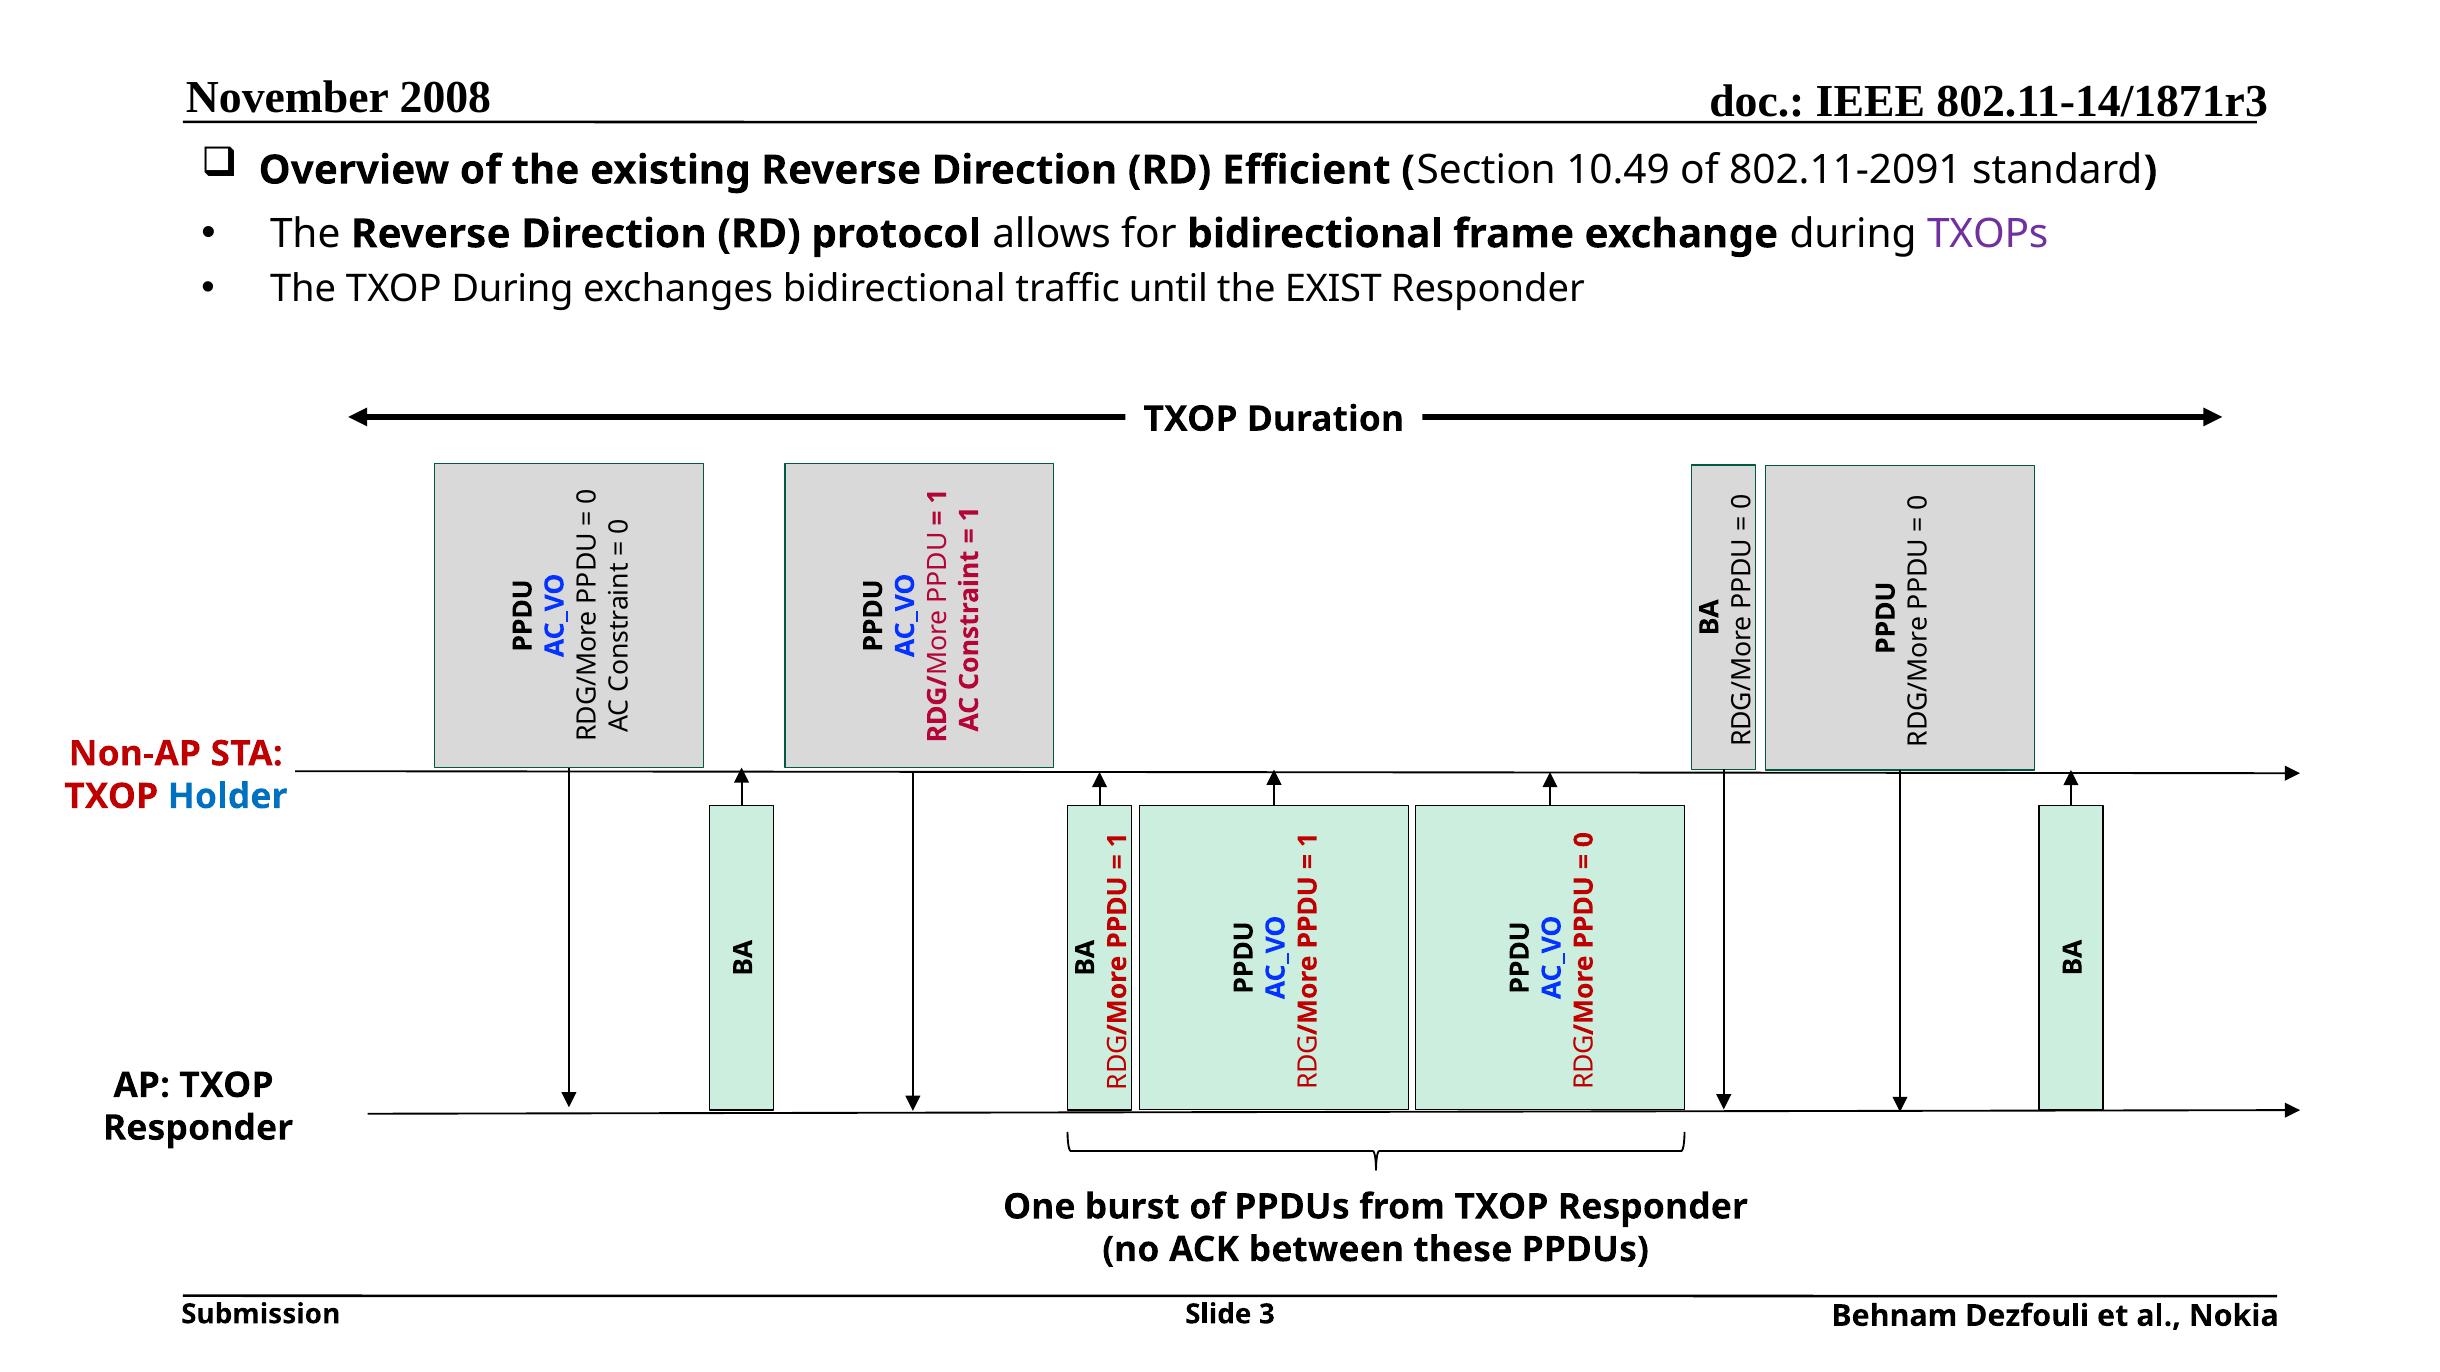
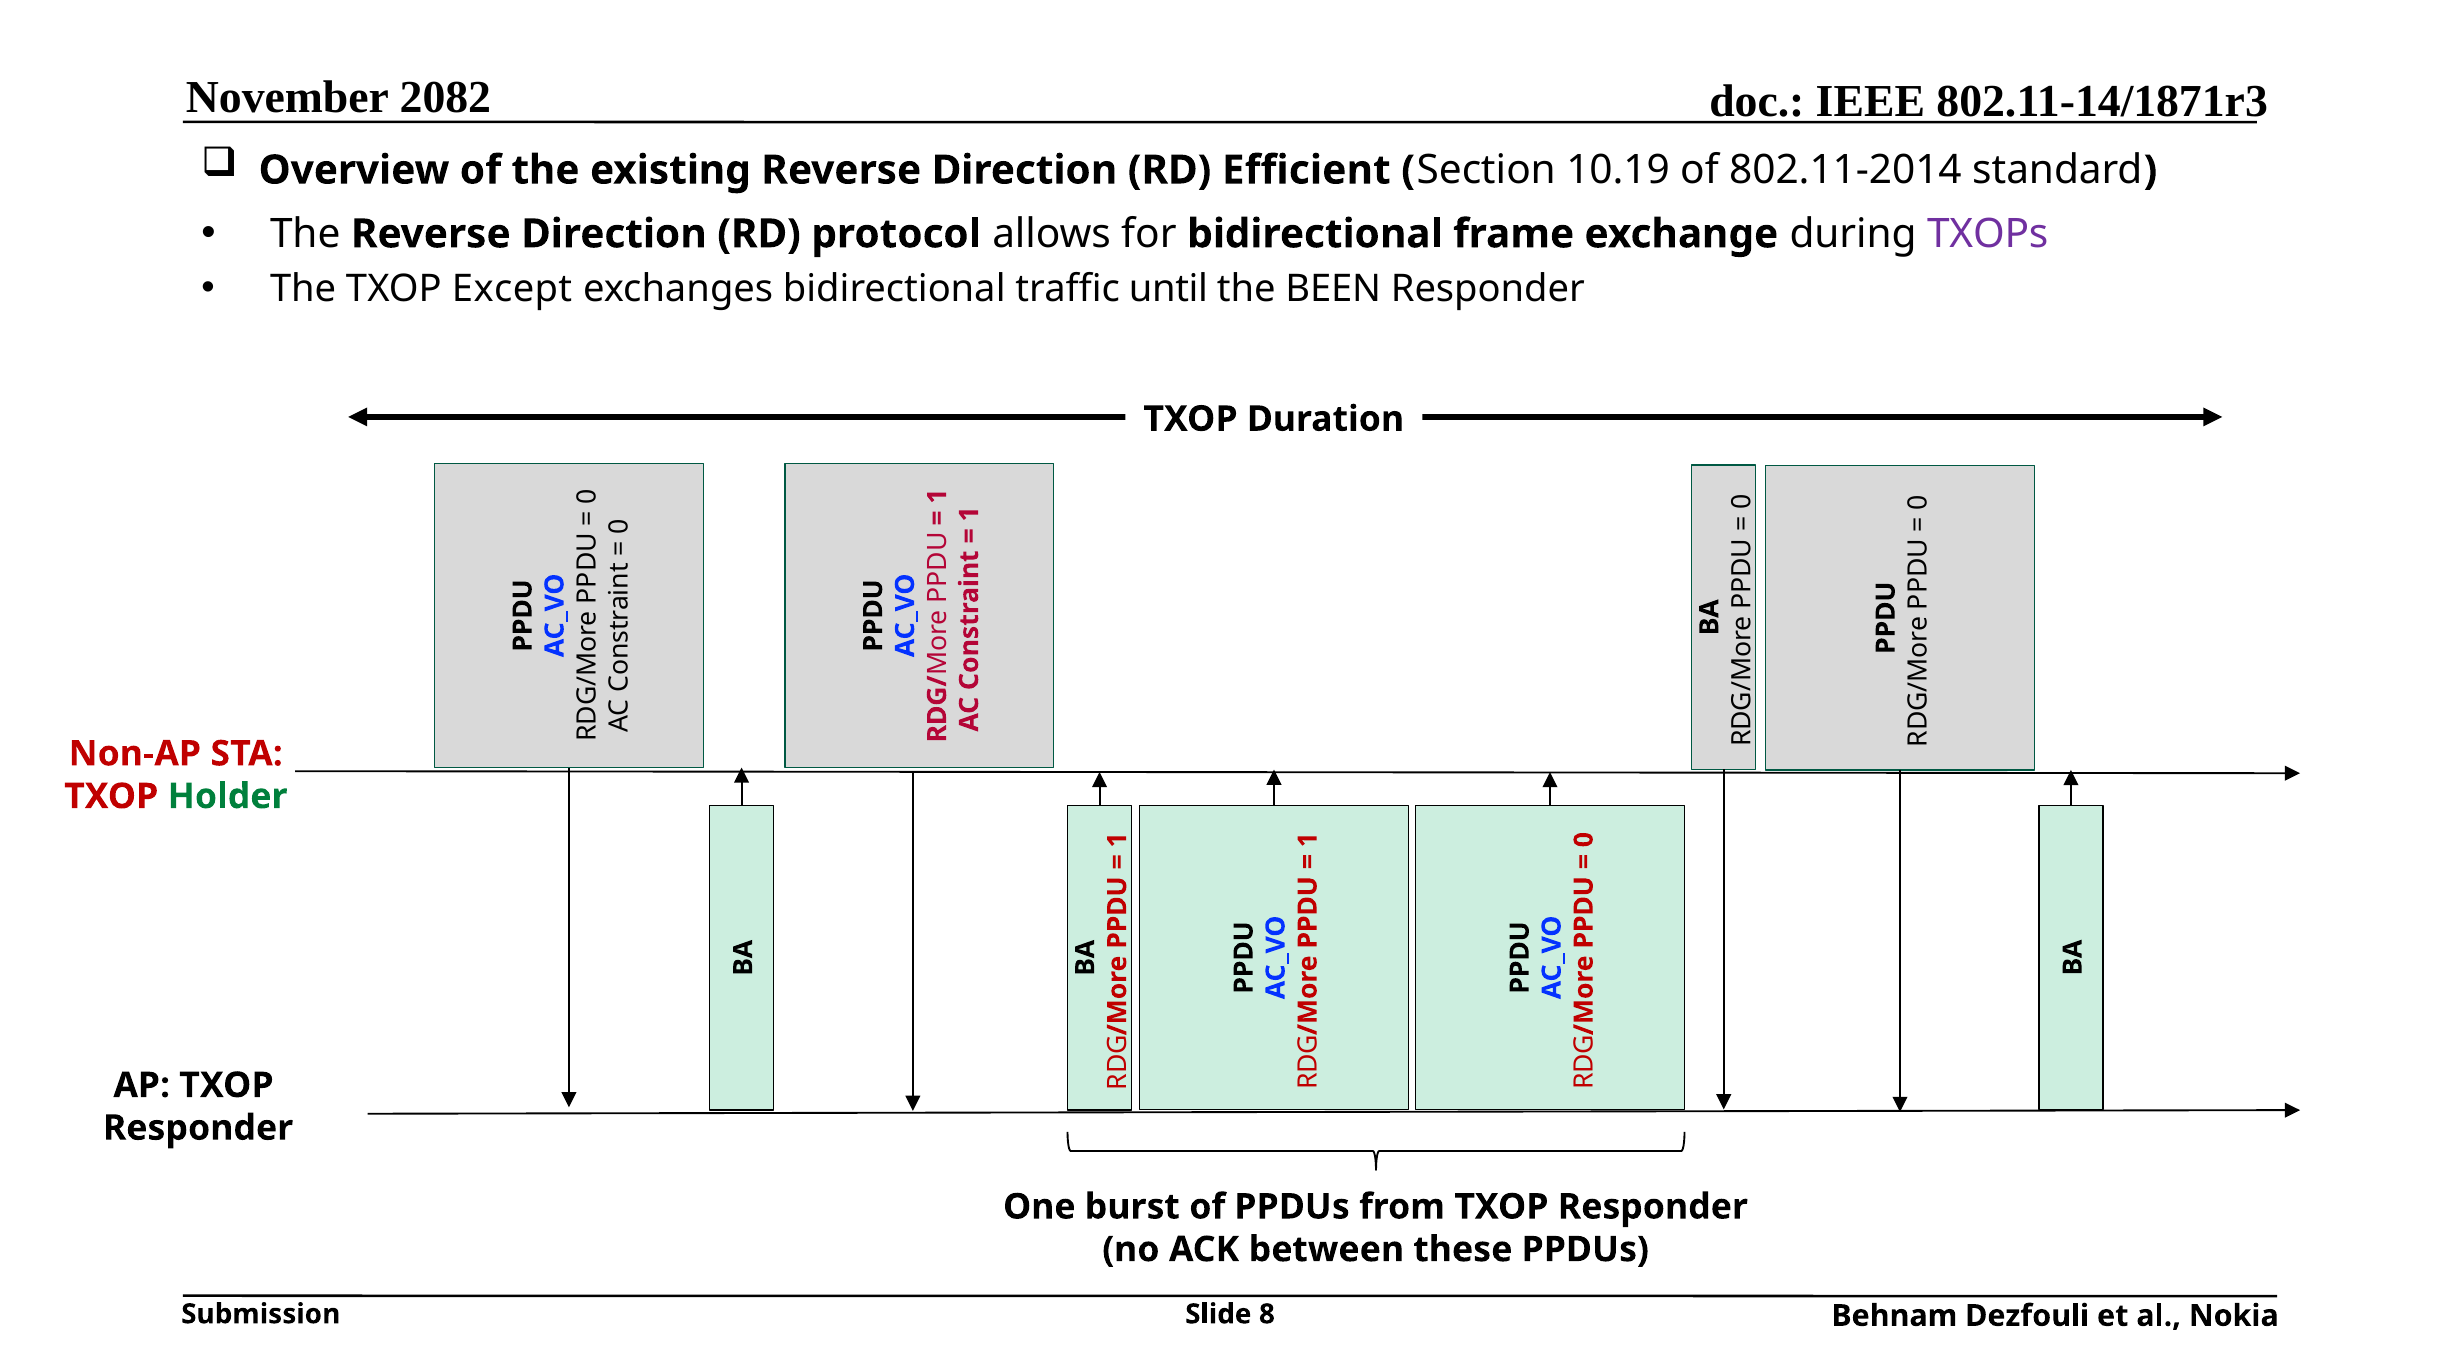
2008: 2008 -> 2082
10.49: 10.49 -> 10.19
802.11-2091: 802.11-2091 -> 802.11-2014
TXOP During: During -> Except
EXIST: EXIST -> BEEN
Holder colour: blue -> green
3: 3 -> 8
